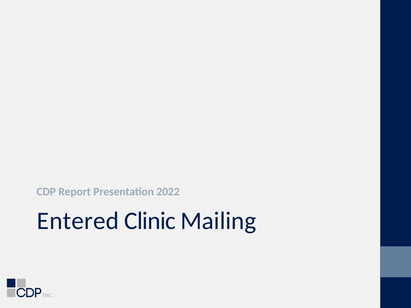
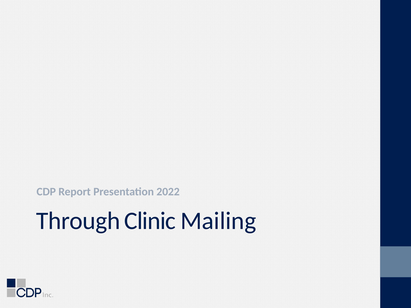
Entered: Entered -> Through
